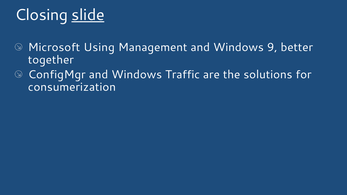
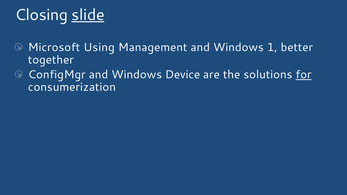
9: 9 -> 1
Traffic: Traffic -> Device
for underline: none -> present
